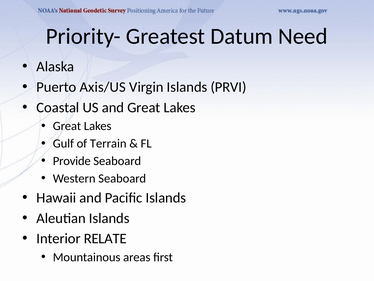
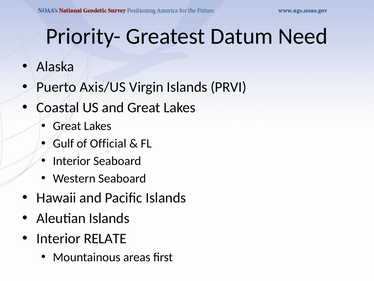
Terrain: Terrain -> Official
Provide at (72, 161): Provide -> Interior
